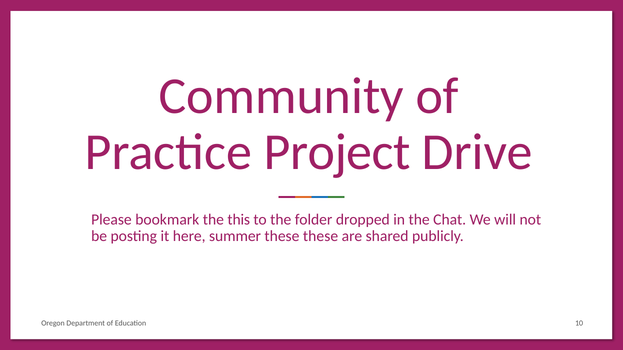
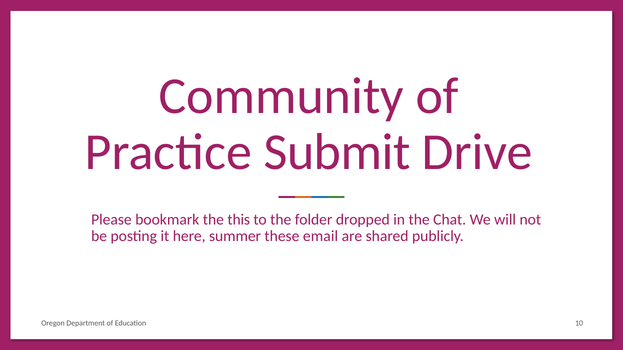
Project: Project -> Submit
these these: these -> email
